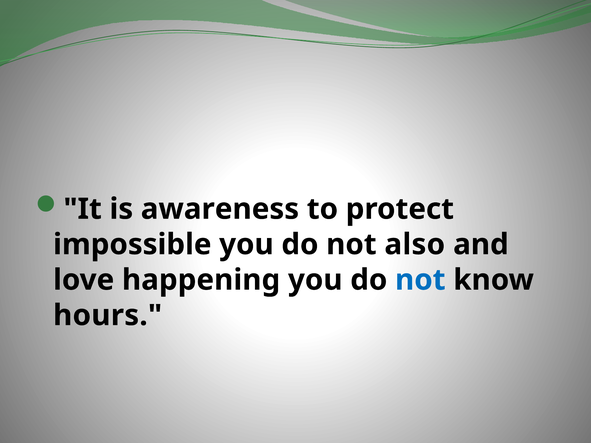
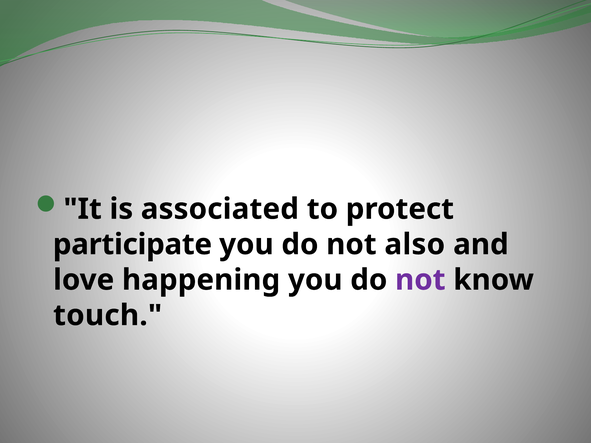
awareness: awareness -> associated
impossible: impossible -> participate
not at (420, 280) colour: blue -> purple
hours: hours -> touch
